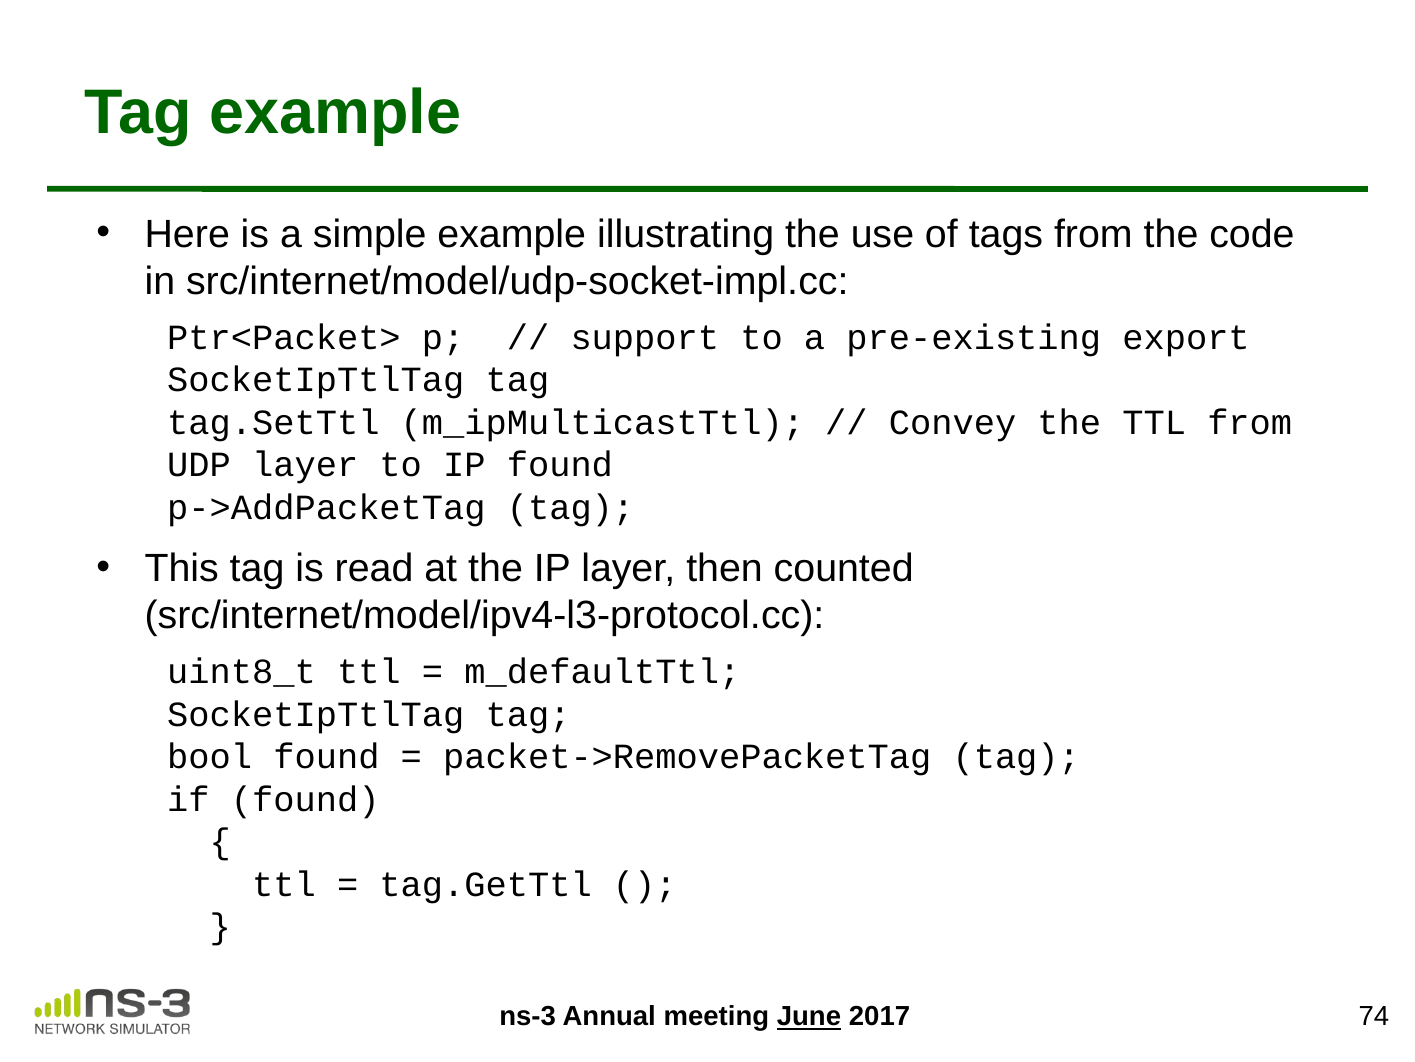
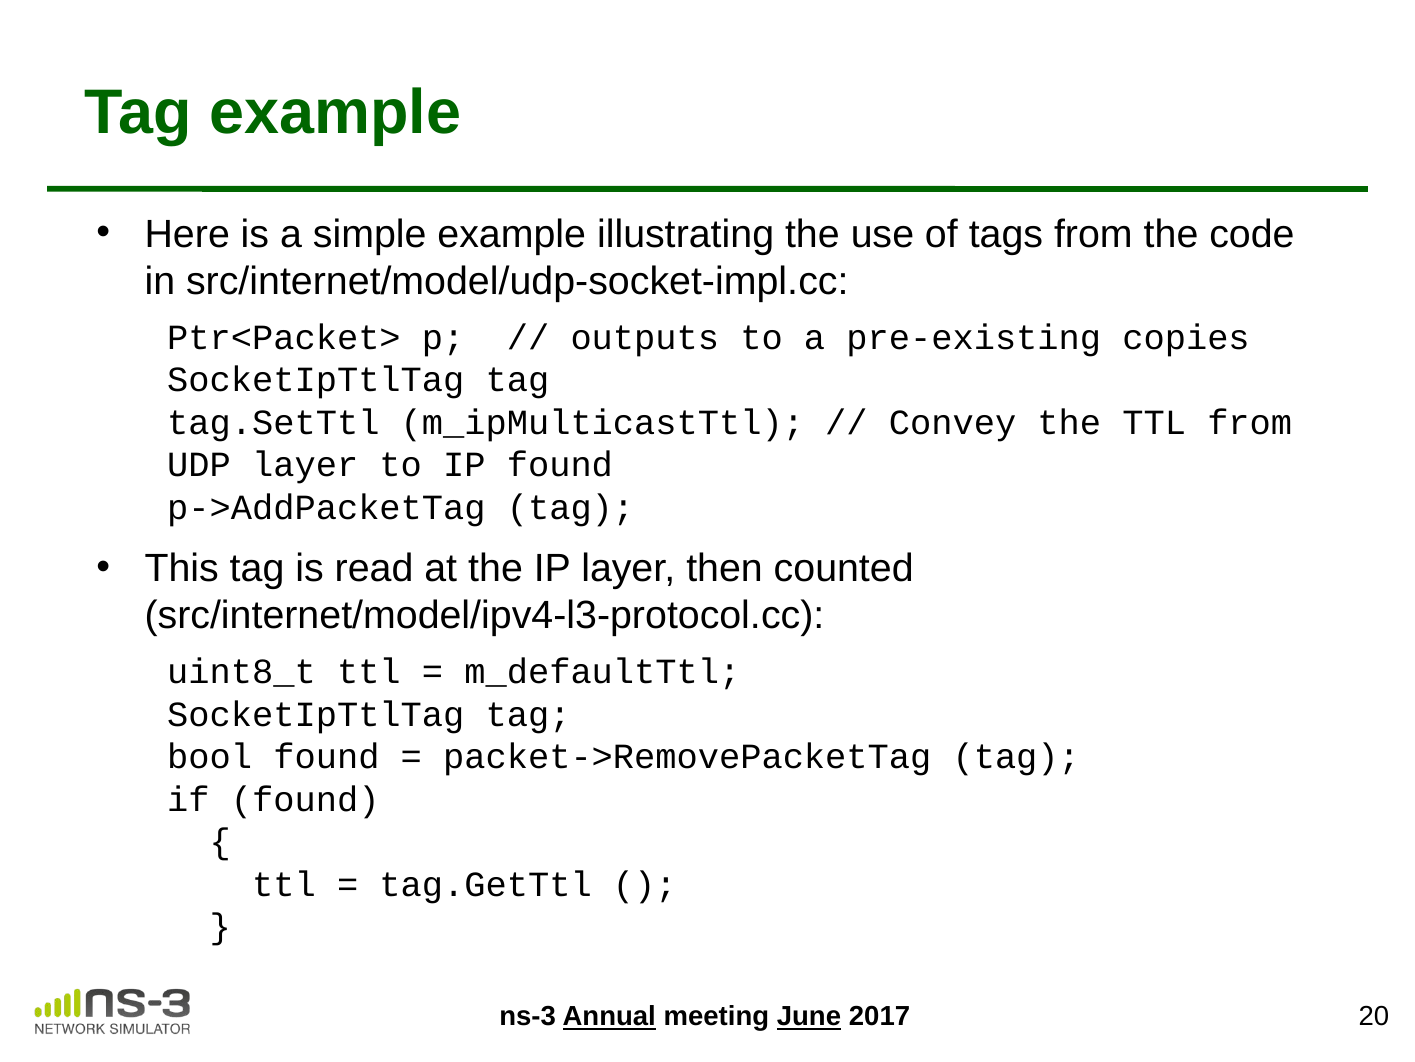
support: support -> outputs
export: export -> copies
Annual underline: none -> present
74: 74 -> 20
